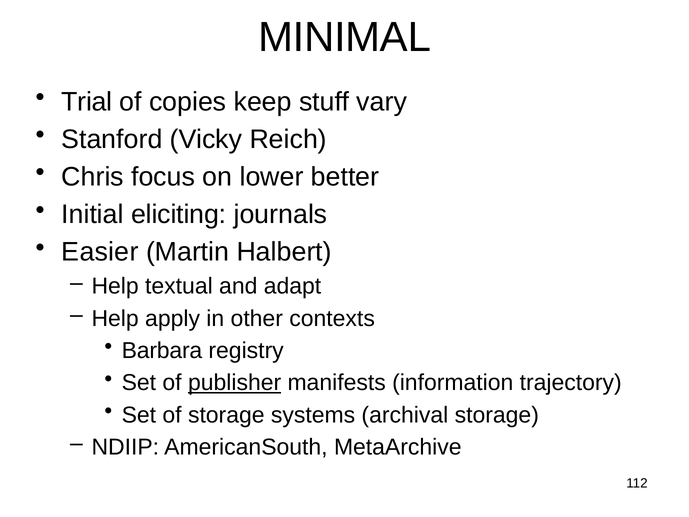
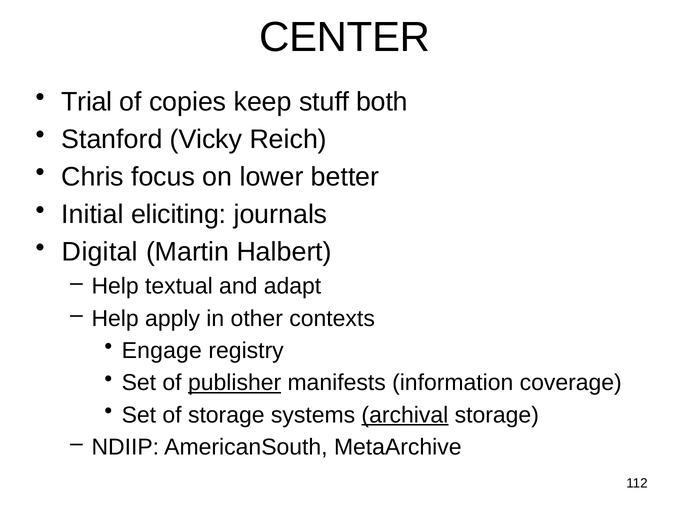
MINIMAL: MINIMAL -> CENTER
vary: vary -> both
Easier: Easier -> Digital
Barbara: Barbara -> Engage
trajectory: trajectory -> coverage
archival underline: none -> present
